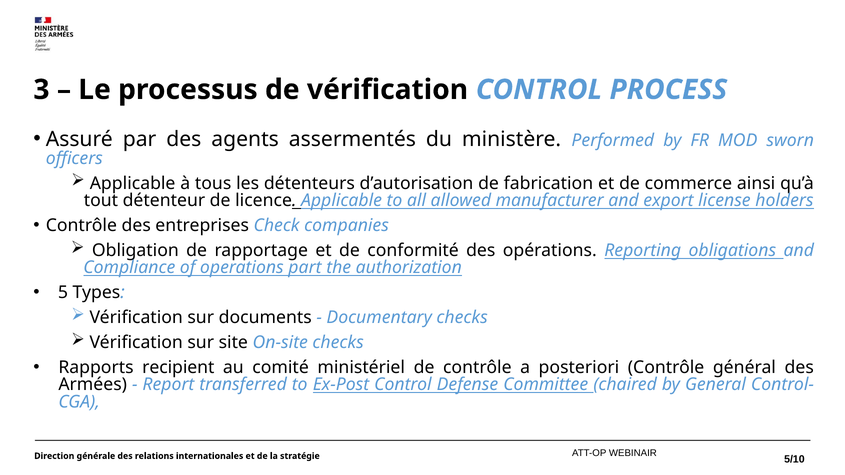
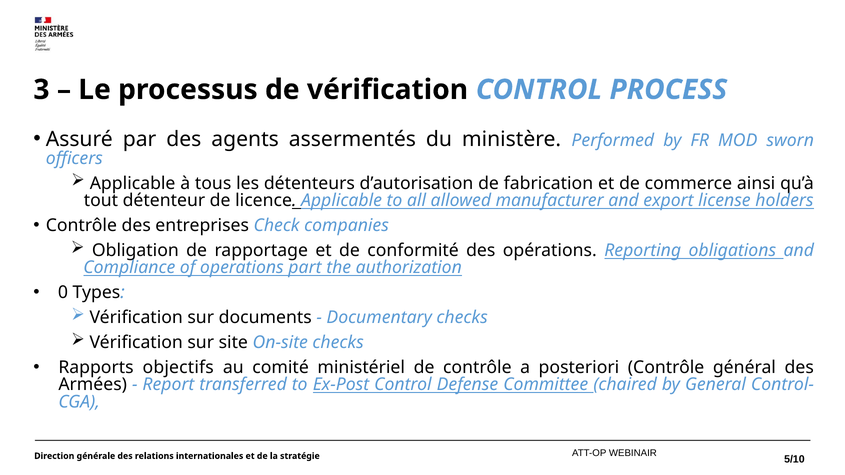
5: 5 -> 0
recipient: recipient -> objectifs
